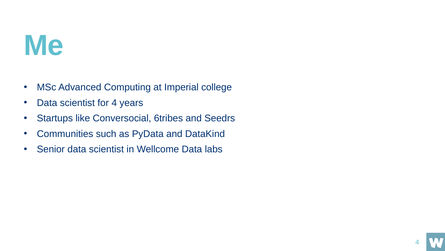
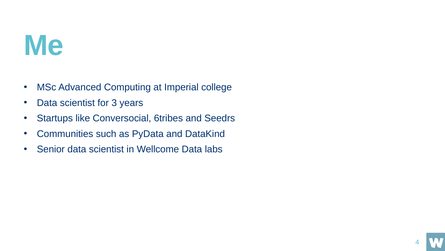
for 4: 4 -> 3
